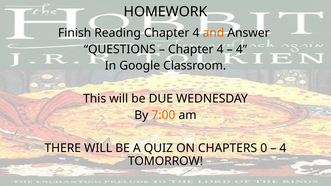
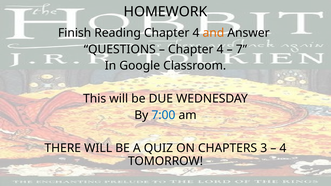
4 at (241, 49): 4 -> 7
7:00 colour: orange -> blue
0: 0 -> 3
